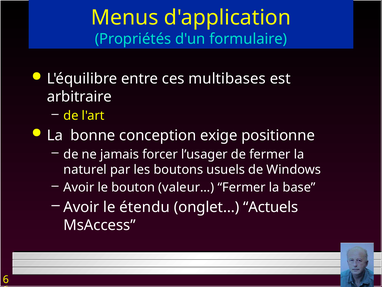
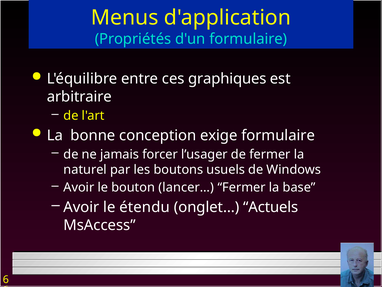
multibases: multibases -> graphiques
exige positionne: positionne -> formulaire
valeur…: valeur… -> lancer…
